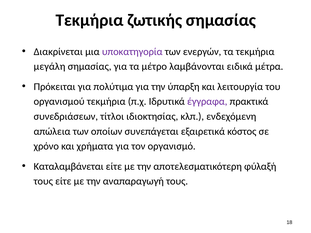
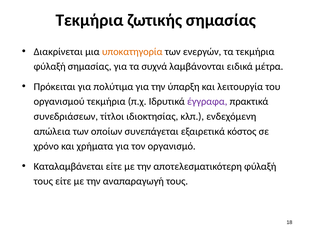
υποκατηγορία colour: purple -> orange
μεγάλη at (50, 67): μεγάλη -> φύλαξή
μέτρο: μέτρο -> συχνά
